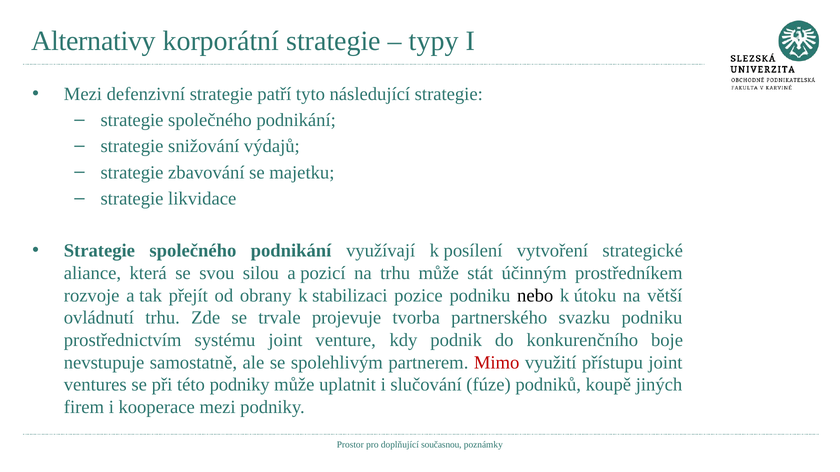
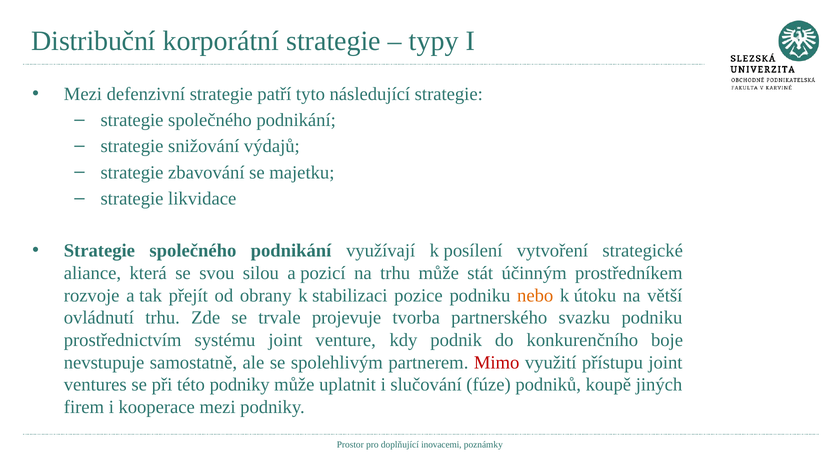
Alternativy: Alternativy -> Distribuční
nebo colour: black -> orange
současnou: současnou -> inovacemi
